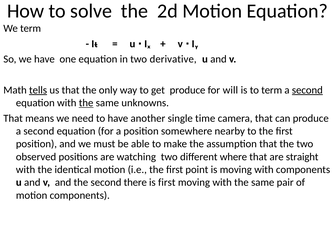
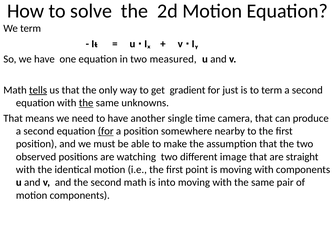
derivative: derivative -> measured
get produce: produce -> gradient
will: will -> just
second at (307, 90) underline: present -> none
for at (106, 131) underline: none -> present
where: where -> image
second there: there -> math
is first: first -> into
